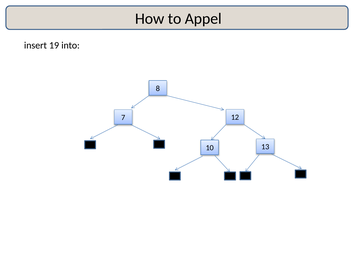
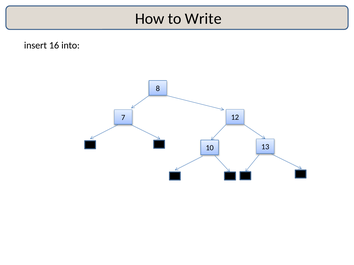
Appel: Appel -> Write
19: 19 -> 16
